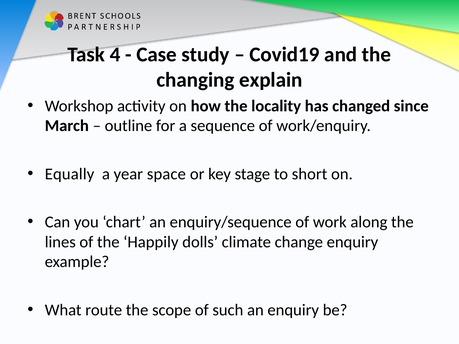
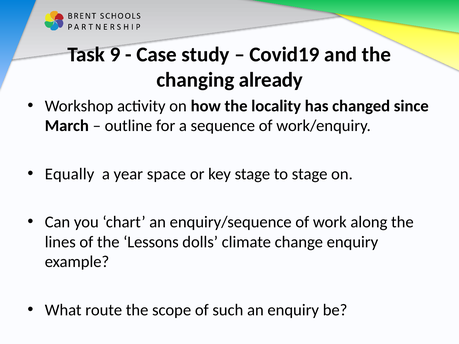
4: 4 -> 9
explain: explain -> already
to short: short -> stage
Happily: Happily -> Lessons
